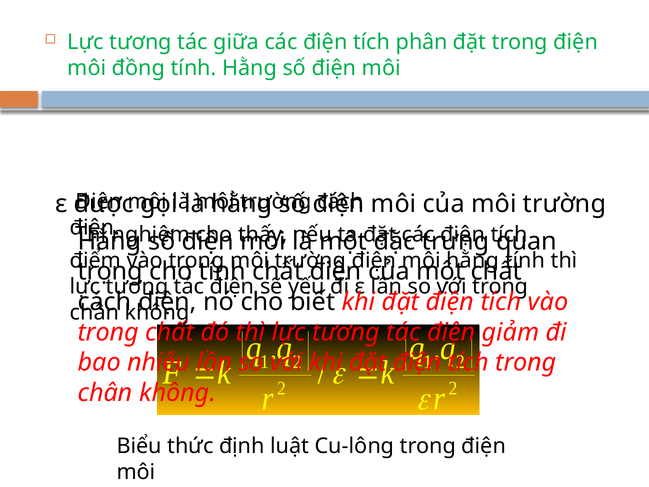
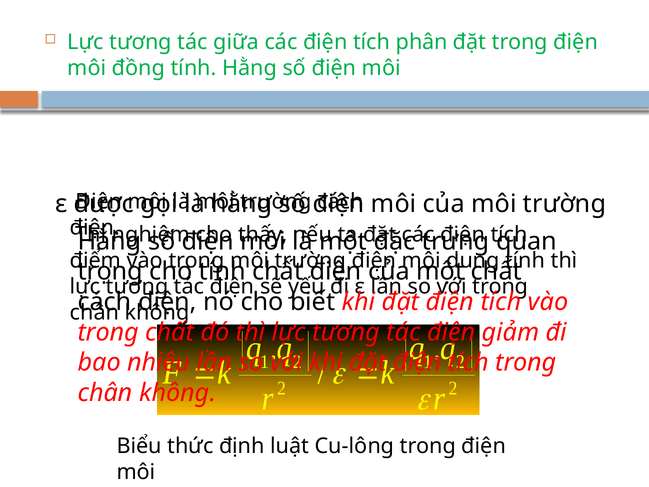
môi hằng: hằng -> dung
